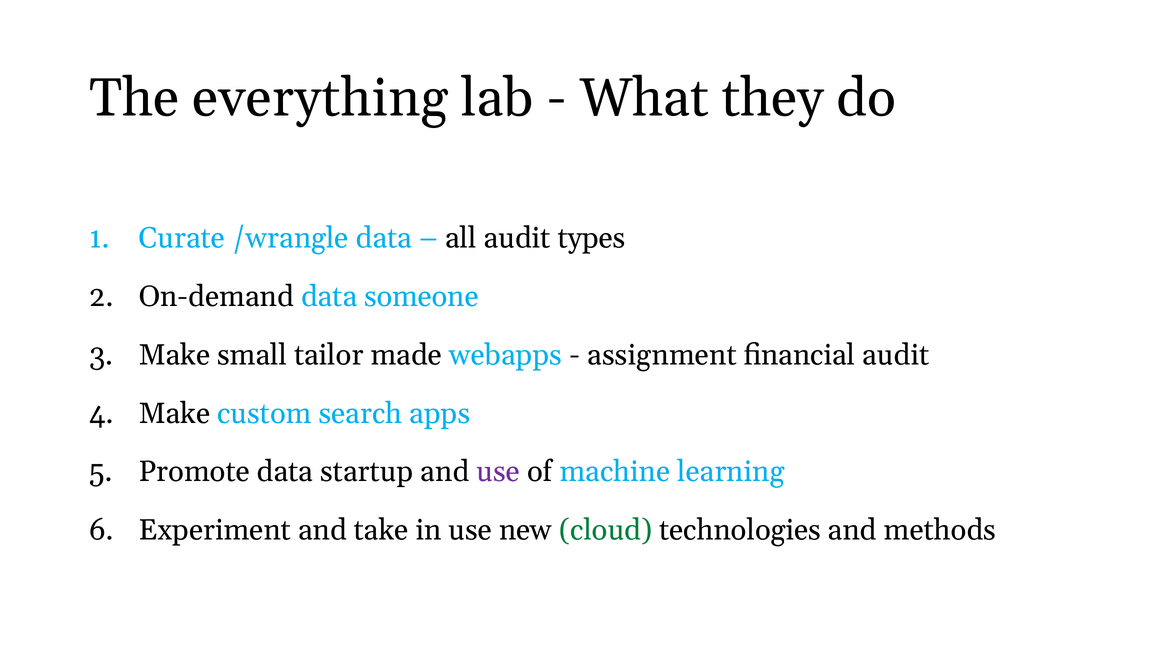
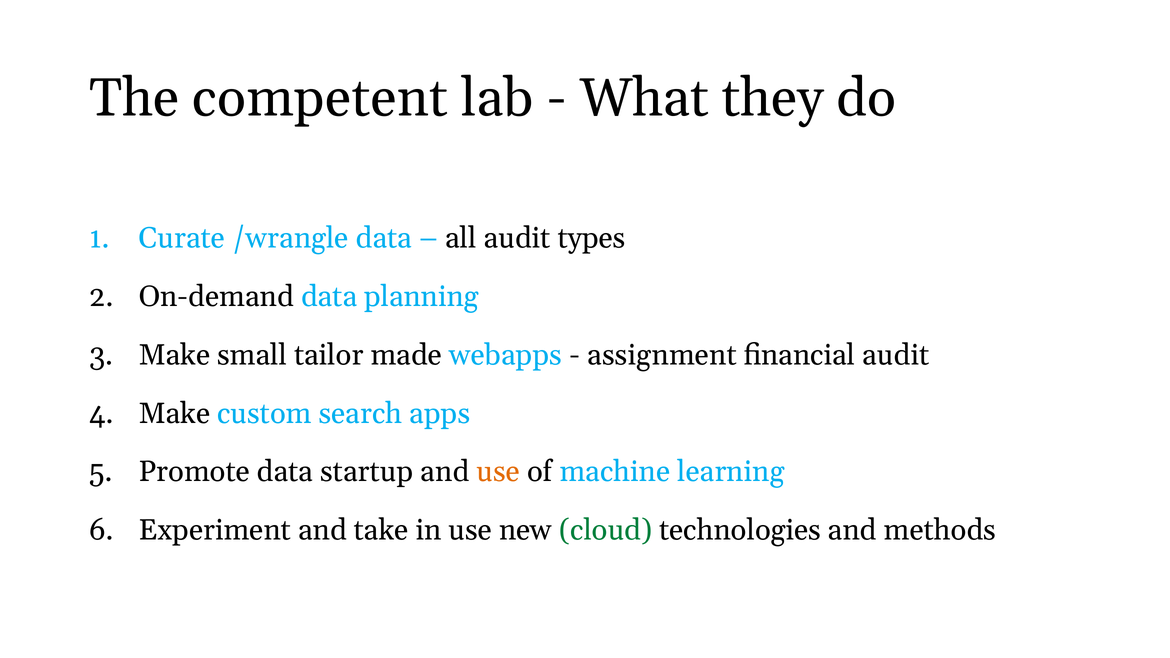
everything: everything -> competent
someone: someone -> planning
use at (498, 472) colour: purple -> orange
